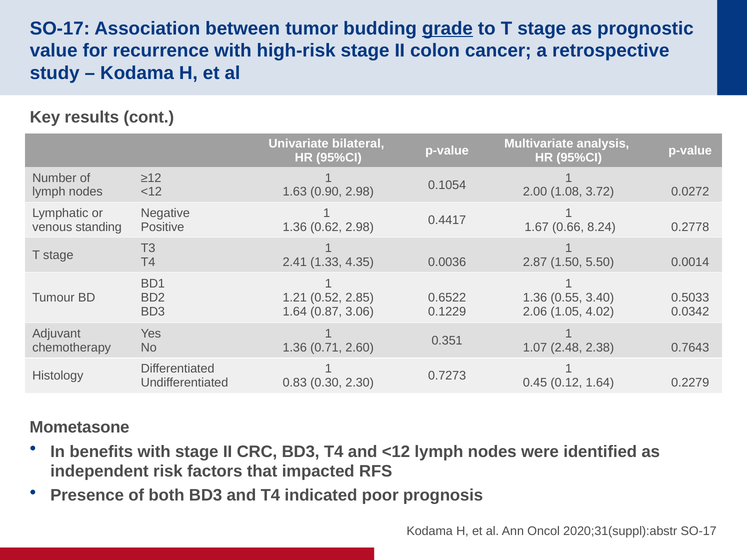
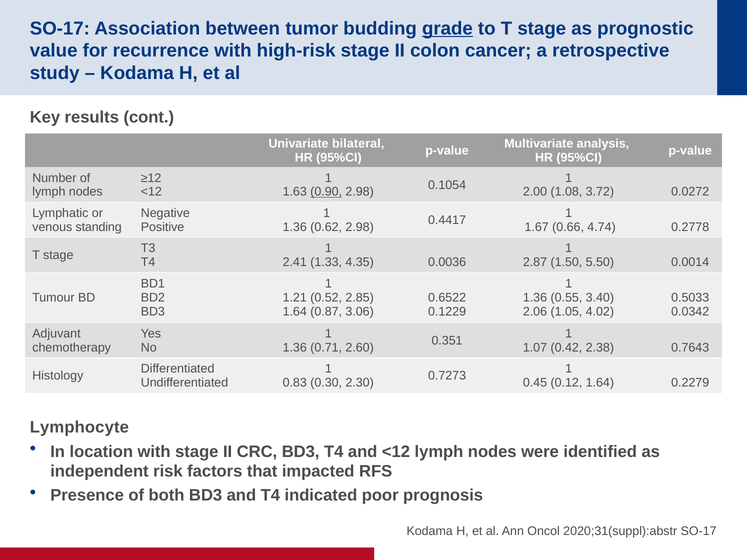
0.90 underline: none -> present
8.24: 8.24 -> 4.74
2.48: 2.48 -> 0.42
Mometasone: Mometasone -> Lymphocyte
benefits: benefits -> location
